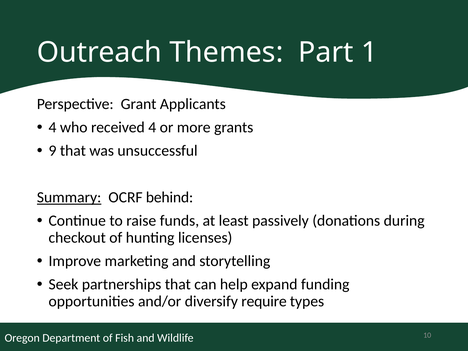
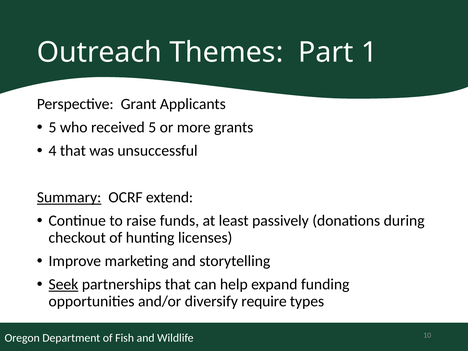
4 at (52, 127): 4 -> 5
received 4: 4 -> 5
9: 9 -> 4
behind: behind -> extend
Seek underline: none -> present
